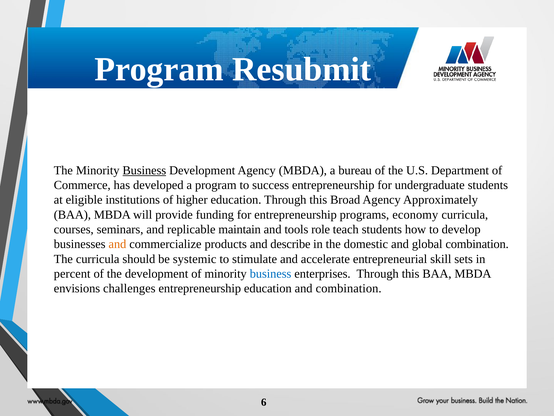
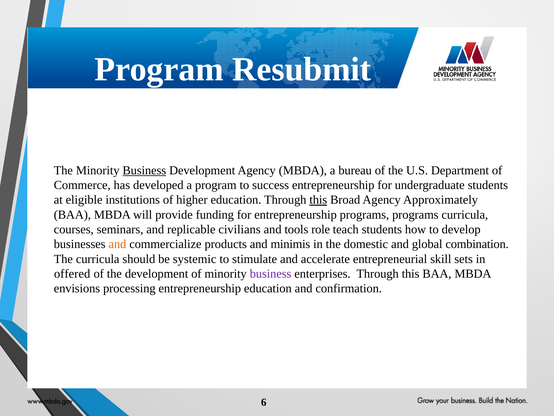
this at (318, 200) underline: none -> present
programs economy: economy -> programs
maintain: maintain -> civilians
describe: describe -> minimis
percent: percent -> offered
business at (271, 273) colour: blue -> purple
challenges: challenges -> processing
and combination: combination -> confirmation
